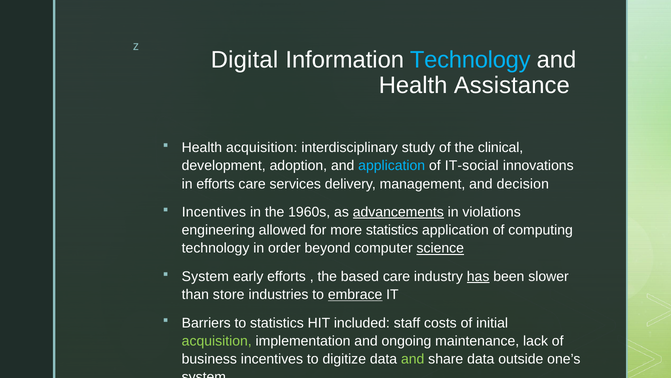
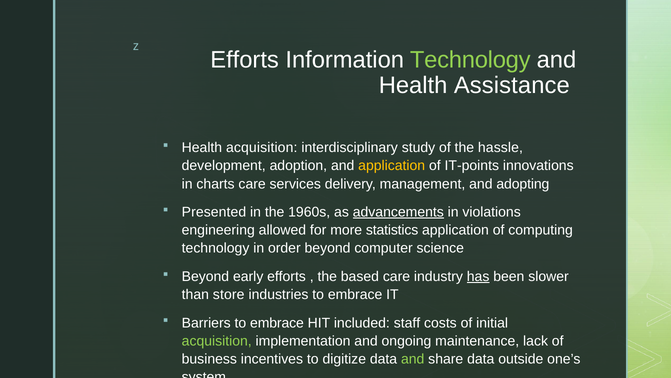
Digital at (244, 60): Digital -> Efforts
Technology at (470, 60) colour: light blue -> light green
clinical: clinical -> hassle
application at (392, 165) colour: light blue -> yellow
IT-social: IT-social -> IT-points
in efforts: efforts -> charts
decision: decision -> adopting
Incentives at (214, 212): Incentives -> Presented
science underline: present -> none
System at (205, 276): System -> Beyond
embrace at (355, 294) underline: present -> none
Barriers to statistics: statistics -> embrace
